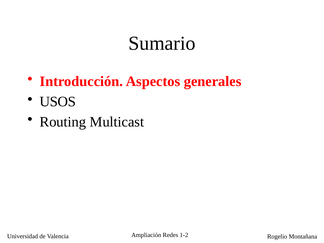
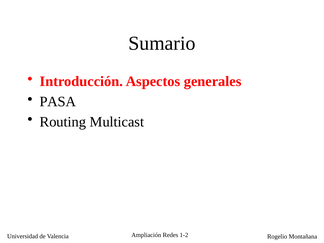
USOS: USOS -> PASA
